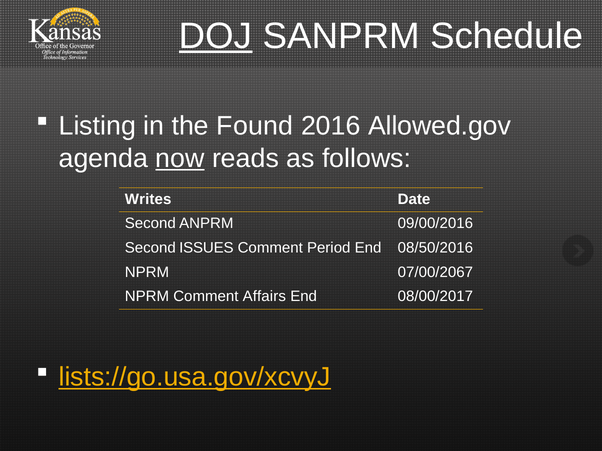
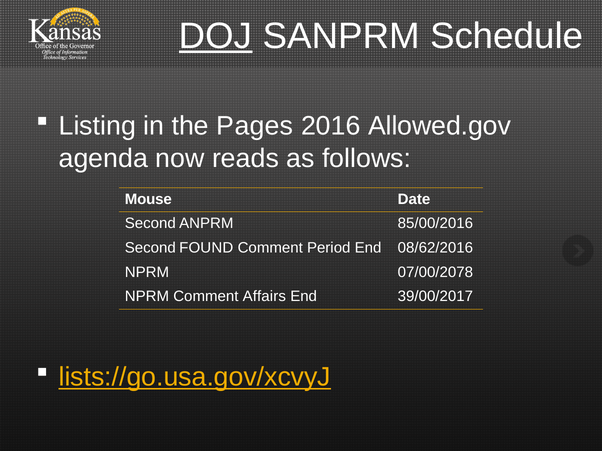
Found: Found -> Pages
now underline: present -> none
Writes: Writes -> Mouse
09/00/2016: 09/00/2016 -> 85/00/2016
ISSUES: ISSUES -> FOUND
08/50/2016: 08/50/2016 -> 08/62/2016
07/00/2067: 07/00/2067 -> 07/00/2078
08/00/2017: 08/00/2017 -> 39/00/2017
